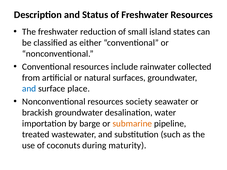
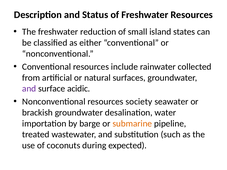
and at (29, 89) colour: blue -> purple
place: place -> acidic
maturity: maturity -> expected
